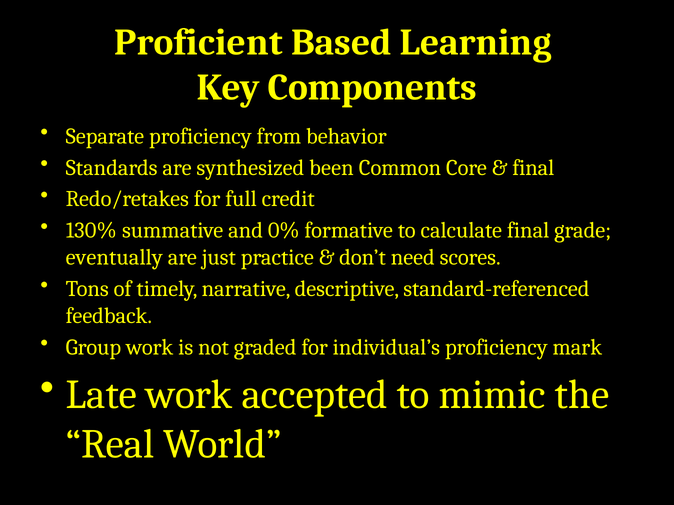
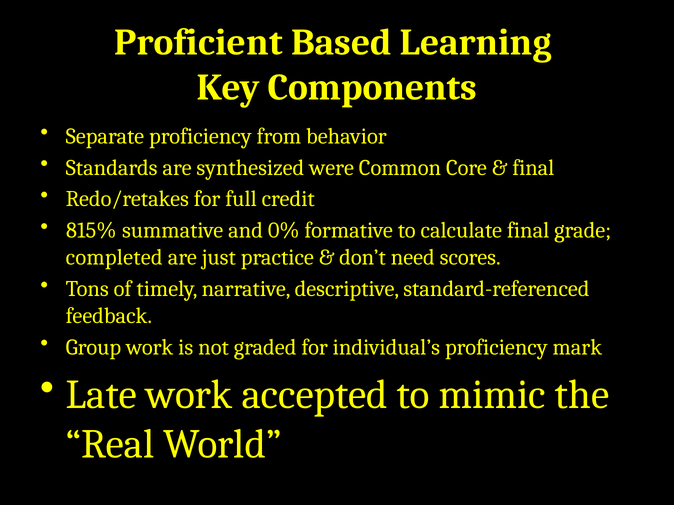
been: been -> were
130%: 130% -> 815%
eventually: eventually -> completed
